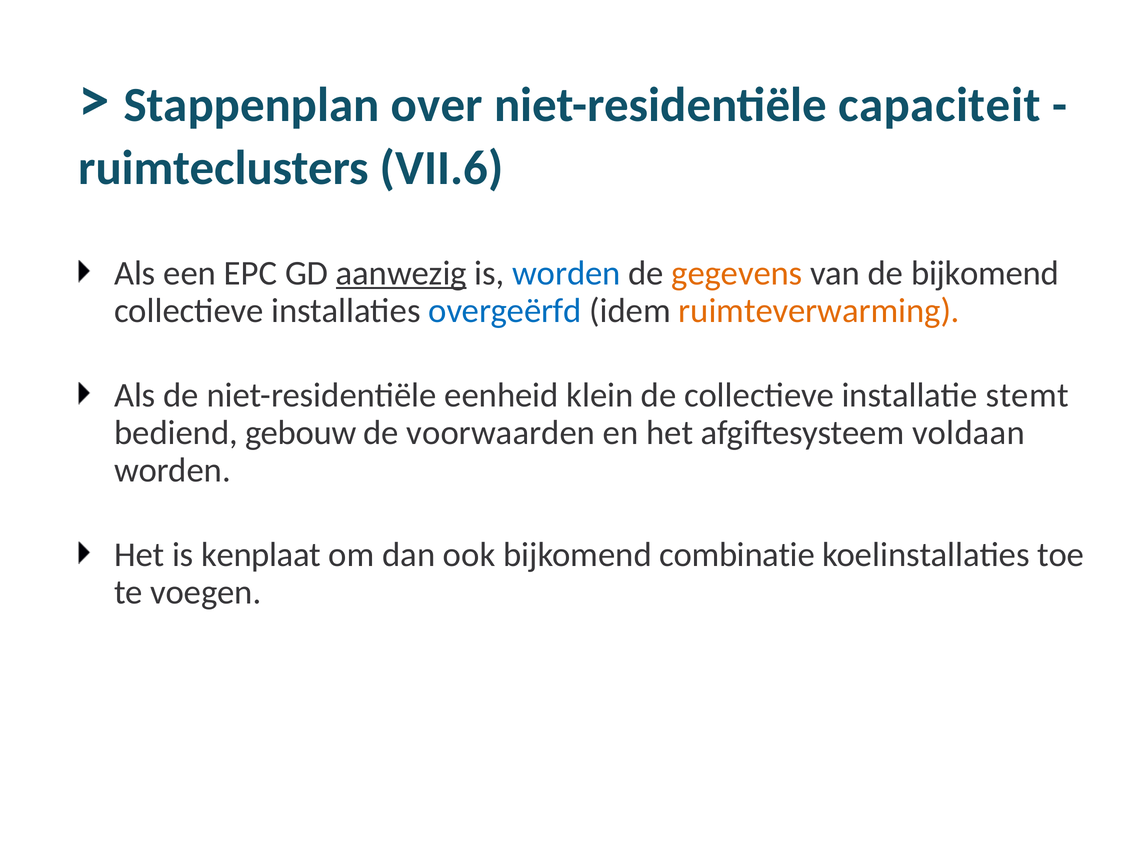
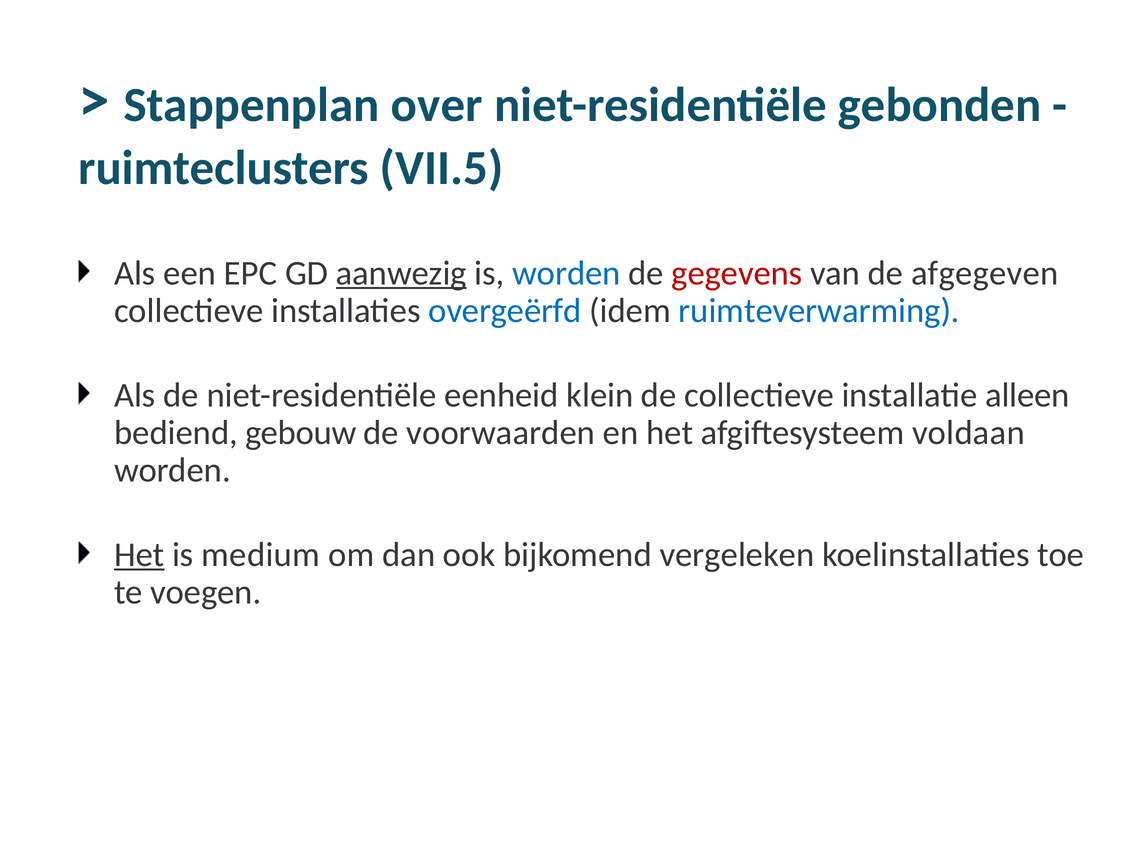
capaciteit: capaciteit -> gebonden
VII.6: VII.6 -> VII.5
gegevens colour: orange -> red
de bijkomend: bijkomend -> afgegeven
ruimteverwarming colour: orange -> blue
stemt: stemt -> alleen
Het at (139, 555) underline: none -> present
kenplaat: kenplaat -> medium
combinatie: combinatie -> vergeleken
